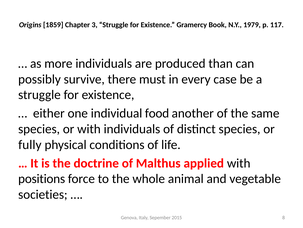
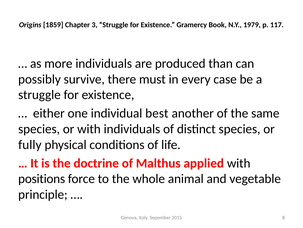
food: food -> best
societies: societies -> principle
